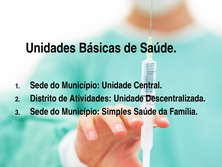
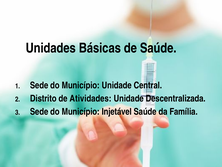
Simples: Simples -> Injetável
